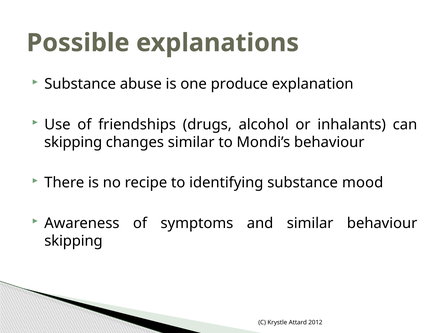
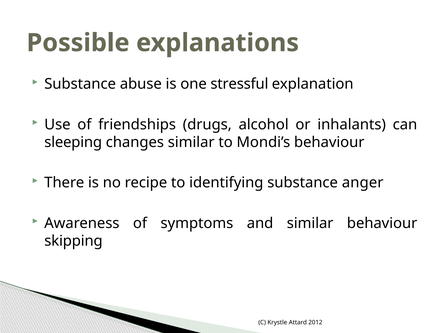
produce: produce -> stressful
skipping at (73, 142): skipping -> sleeping
mood: mood -> anger
